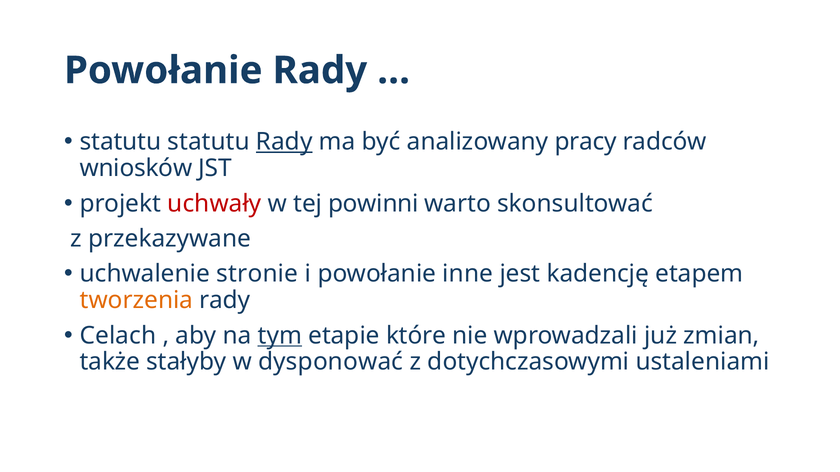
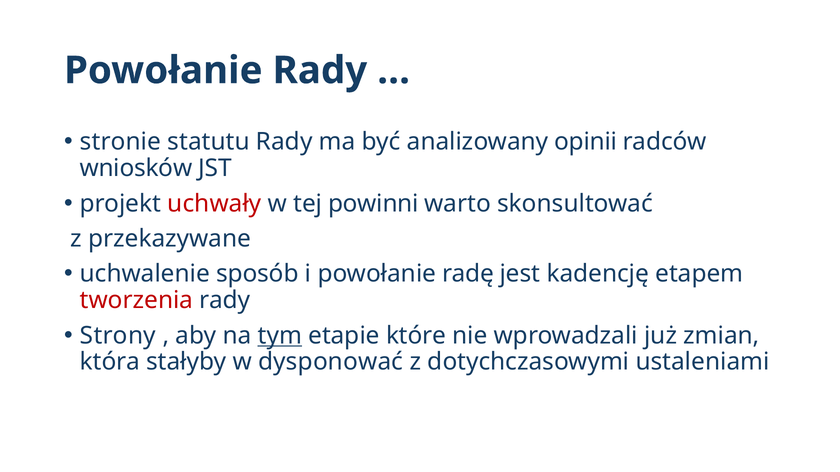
statutu at (121, 142): statutu -> stronie
Rady at (284, 142) underline: present -> none
pracy: pracy -> opinii
stronie: stronie -> sposób
inne: inne -> radę
tworzenia colour: orange -> red
Celach: Celach -> Strony
także: także -> która
